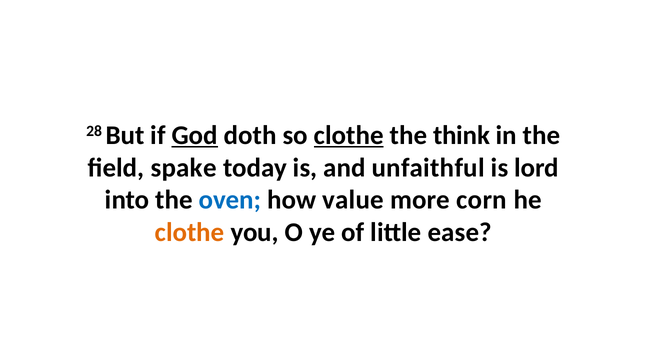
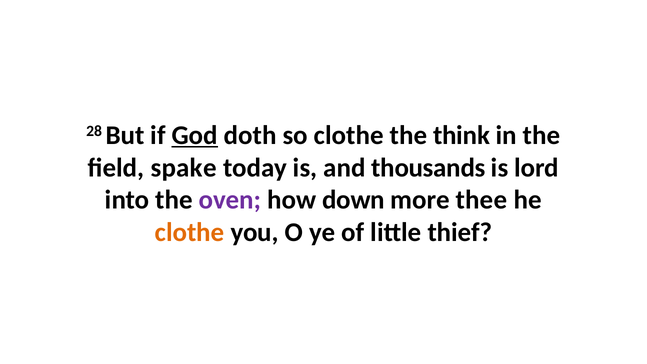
clothe at (349, 135) underline: present -> none
unfaithful: unfaithful -> thousands
oven colour: blue -> purple
value: value -> down
corn: corn -> thee
ease: ease -> thief
